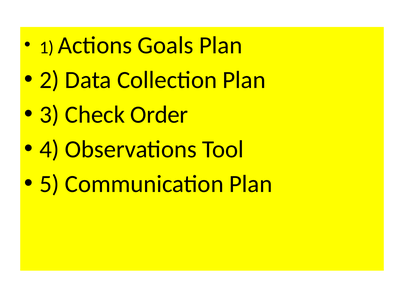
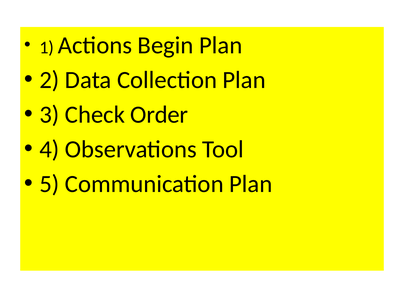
Goals: Goals -> Begin
